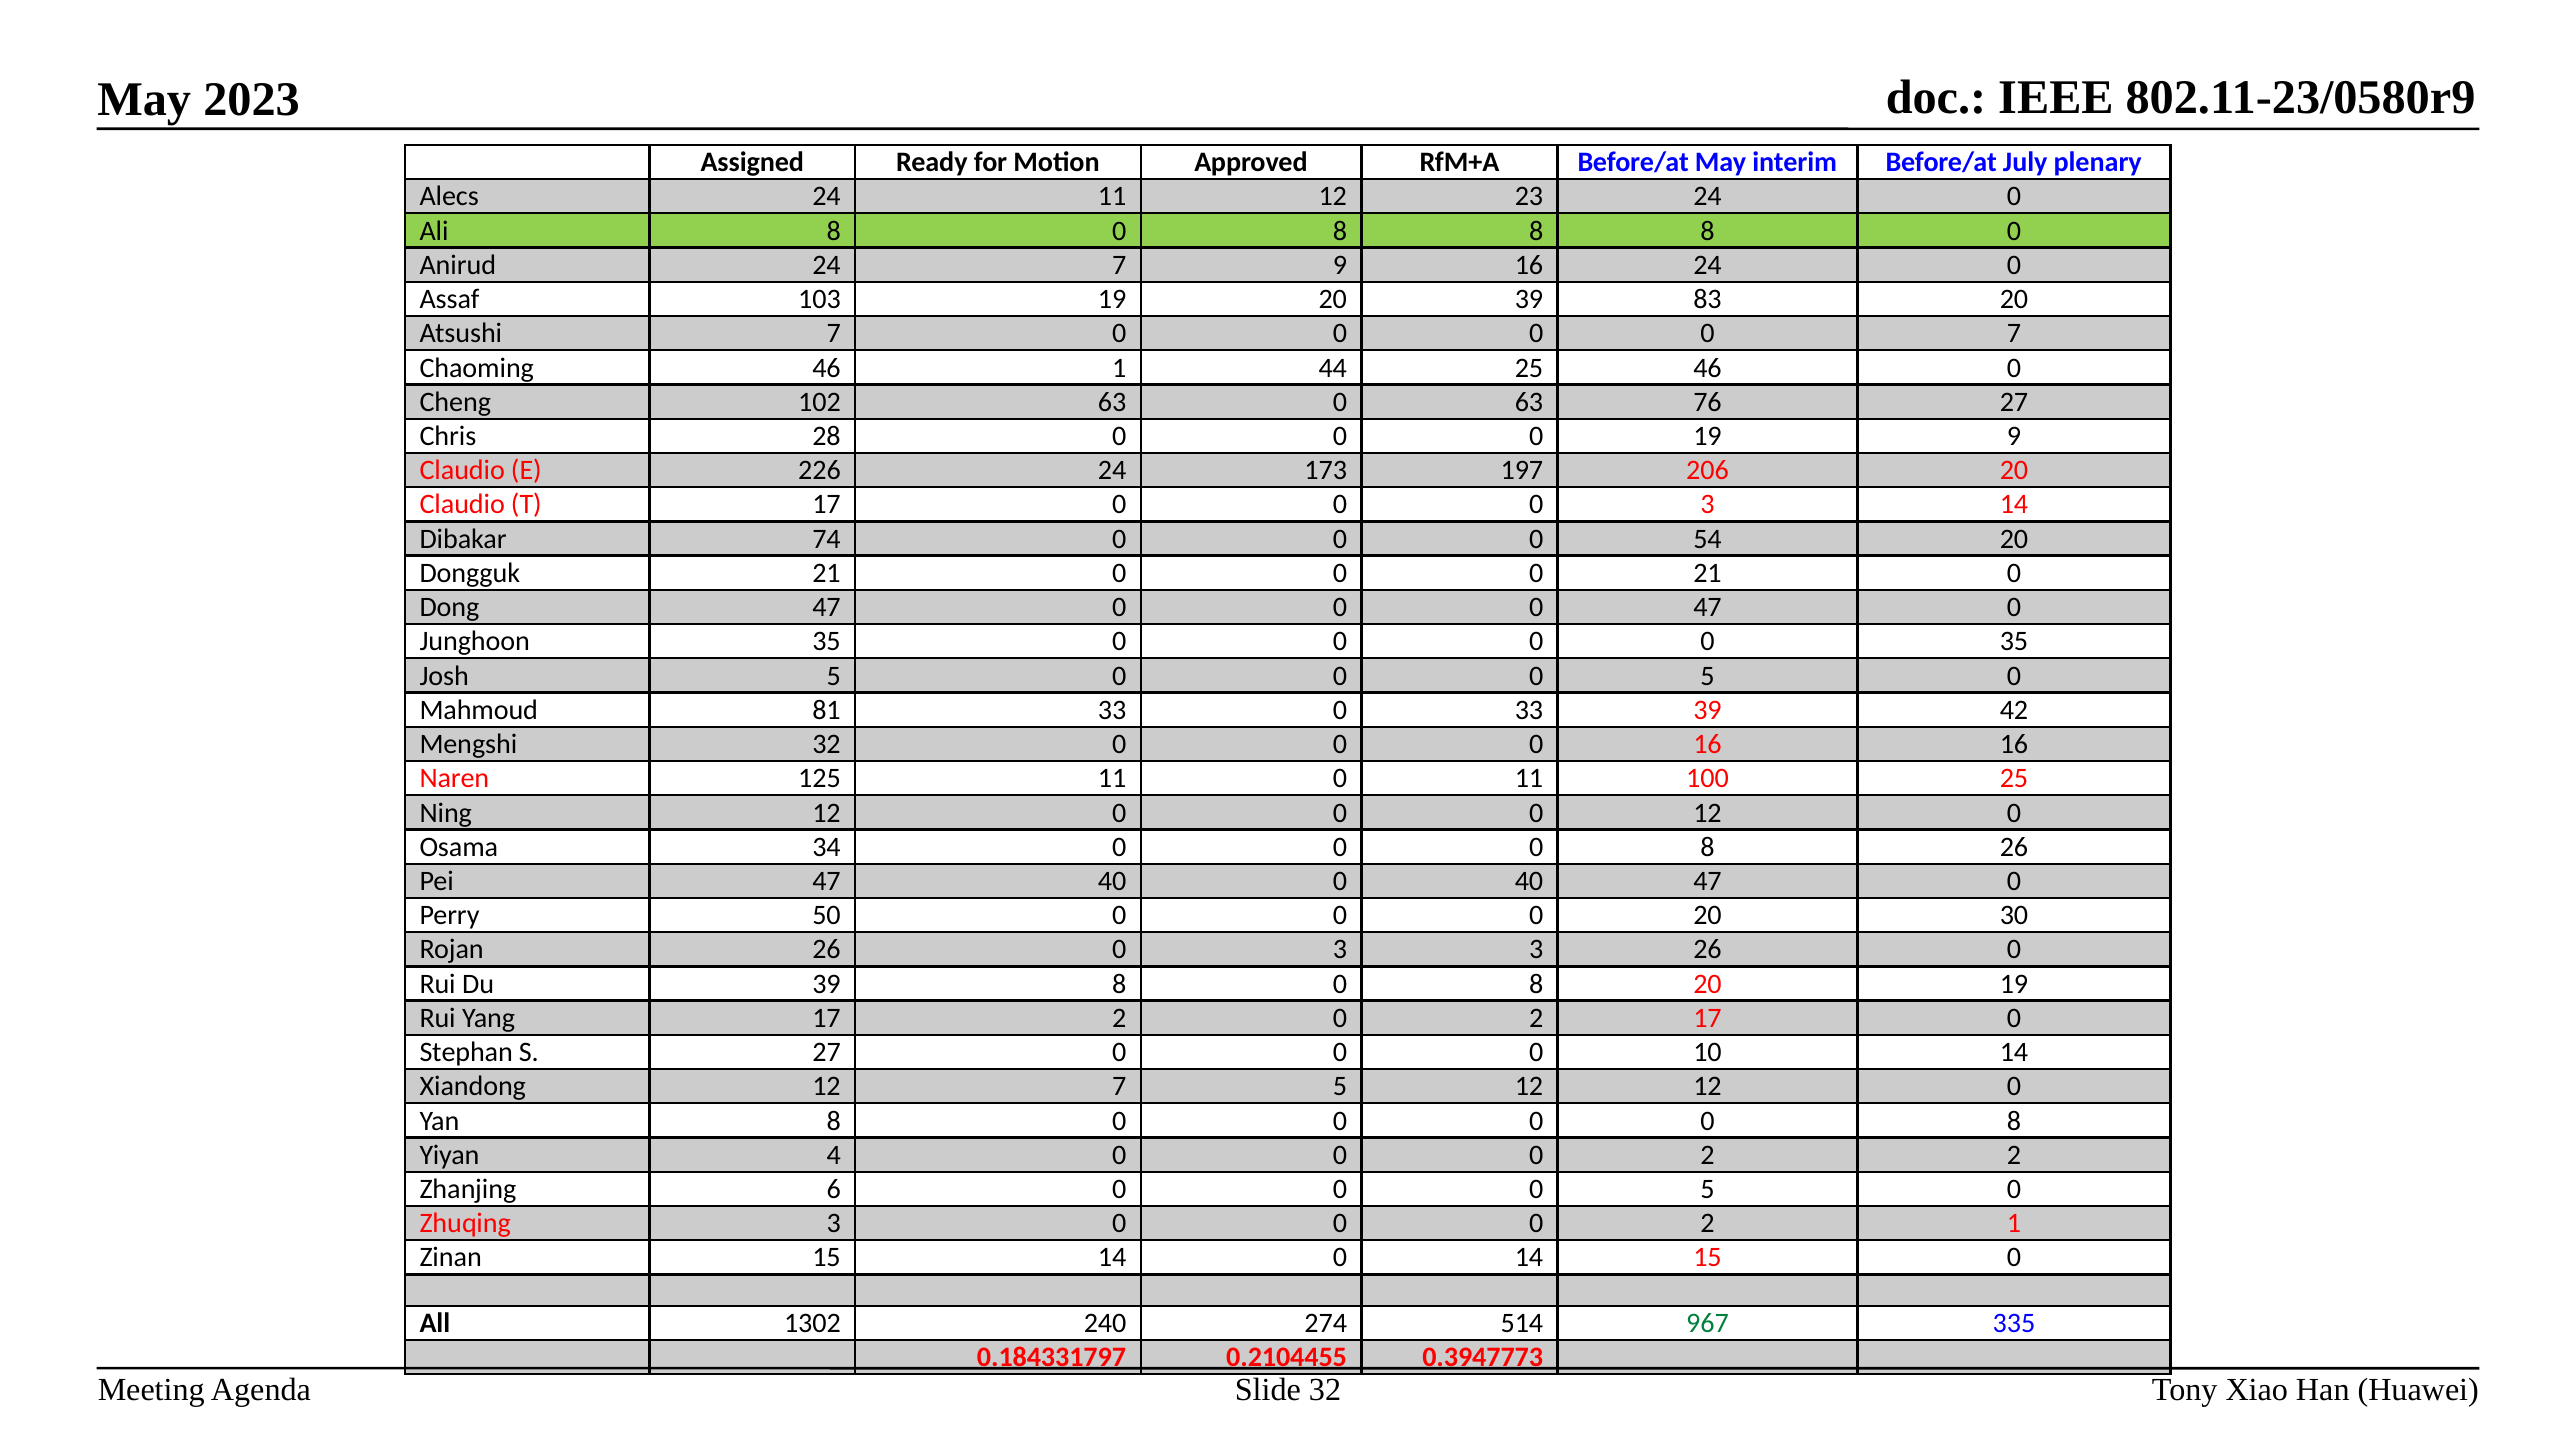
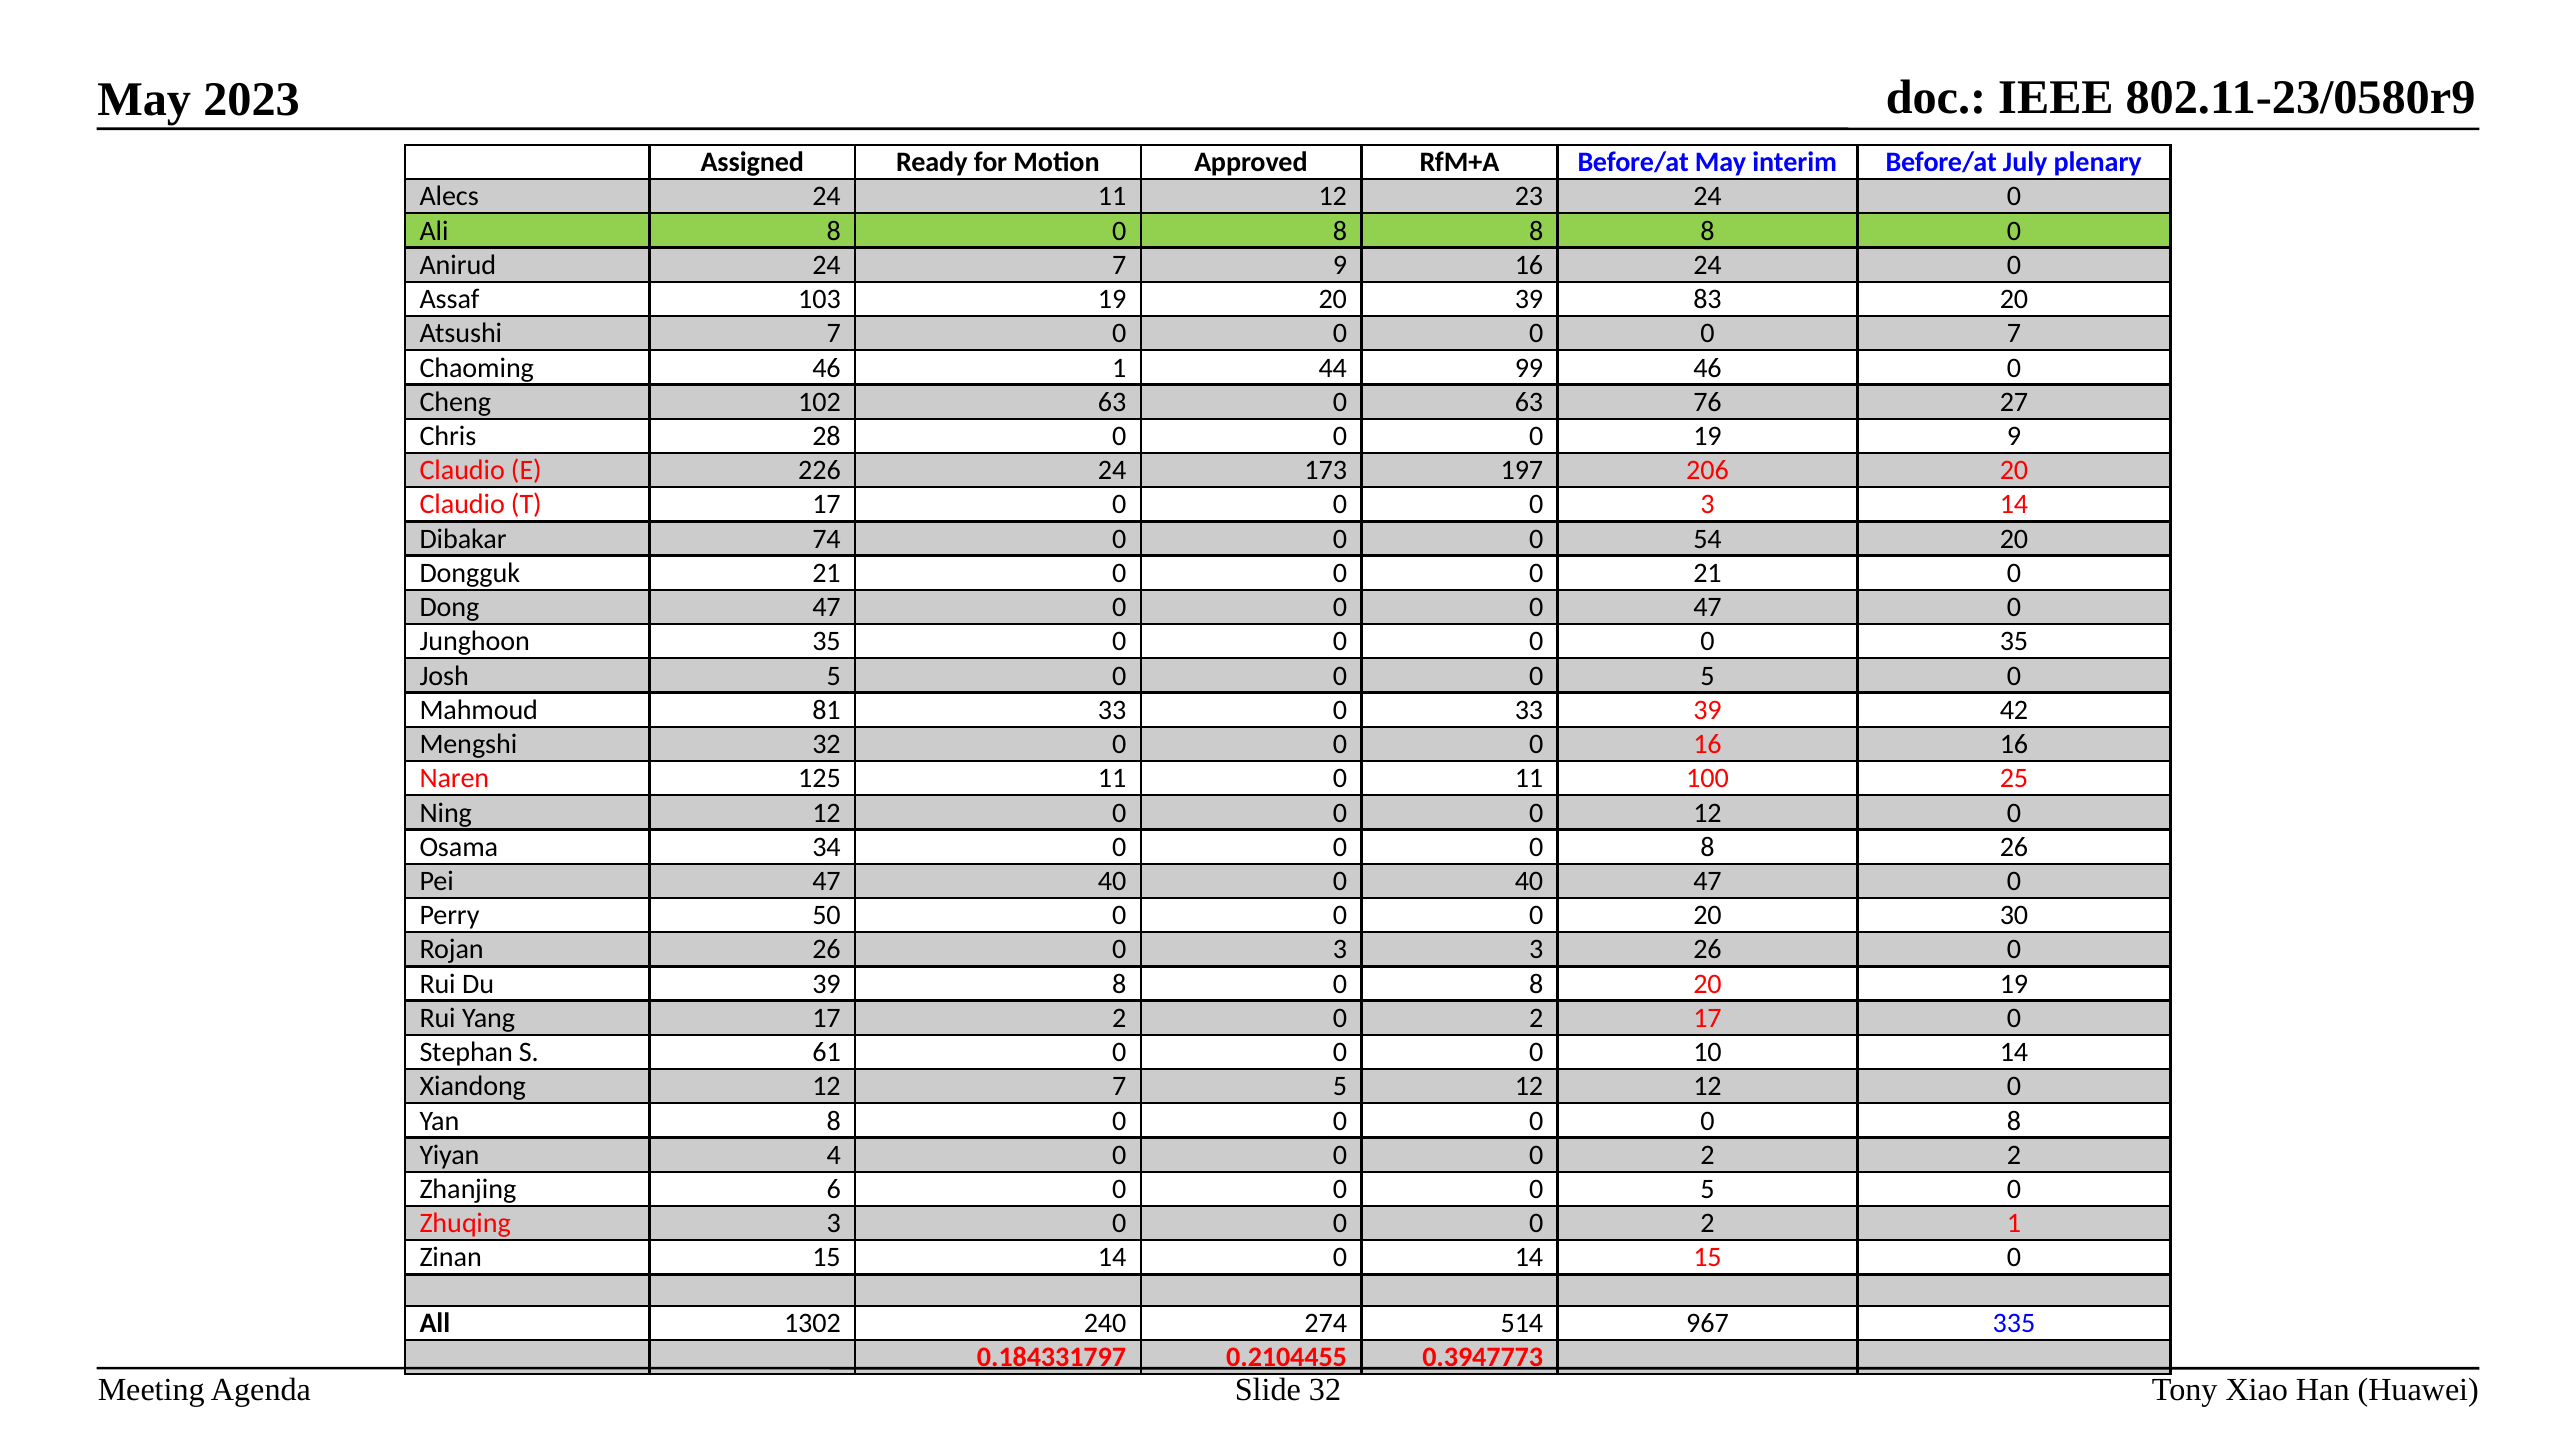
44 25: 25 -> 99
S 27: 27 -> 61
967 colour: green -> black
